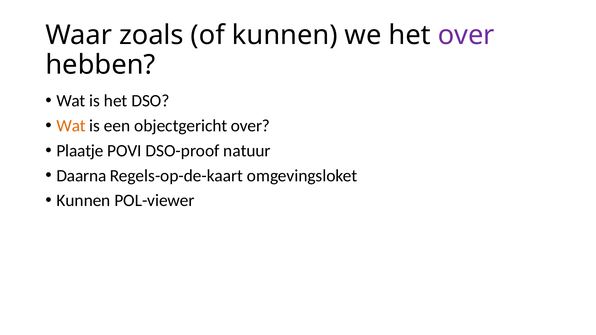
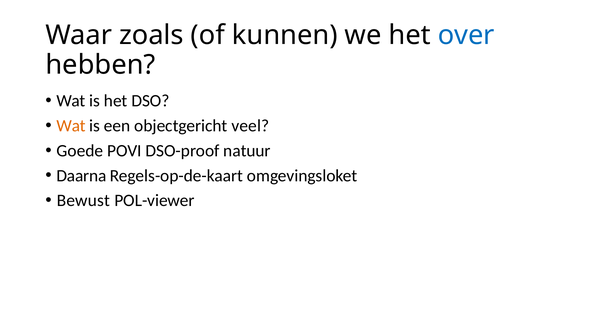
over at (466, 35) colour: purple -> blue
objectgericht over: over -> veel
Plaatje: Plaatje -> Goede
Kunnen at (84, 201): Kunnen -> Bewust
